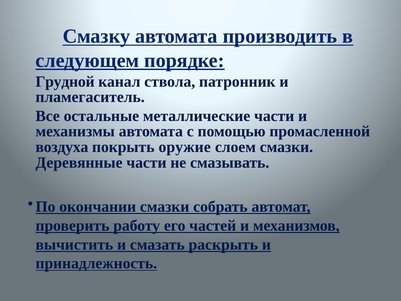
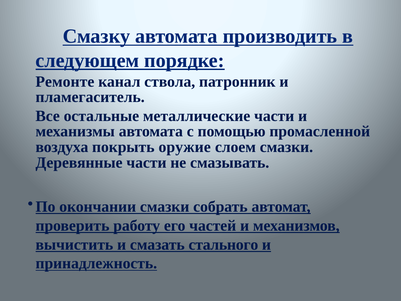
Грудной: Грудной -> Ремонте
раскрыть: раскрыть -> стального
